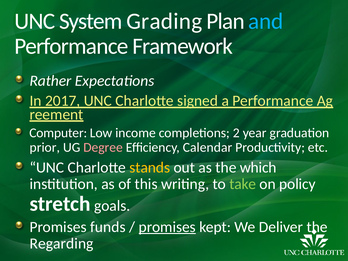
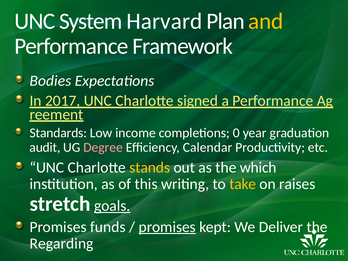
Grading: Grading -> Harvard
and colour: light blue -> yellow
Rather: Rather -> Bodies
Computer: Computer -> Standards
2: 2 -> 0
prior: prior -> audit
take colour: light green -> yellow
policy: policy -> raises
goals underline: none -> present
